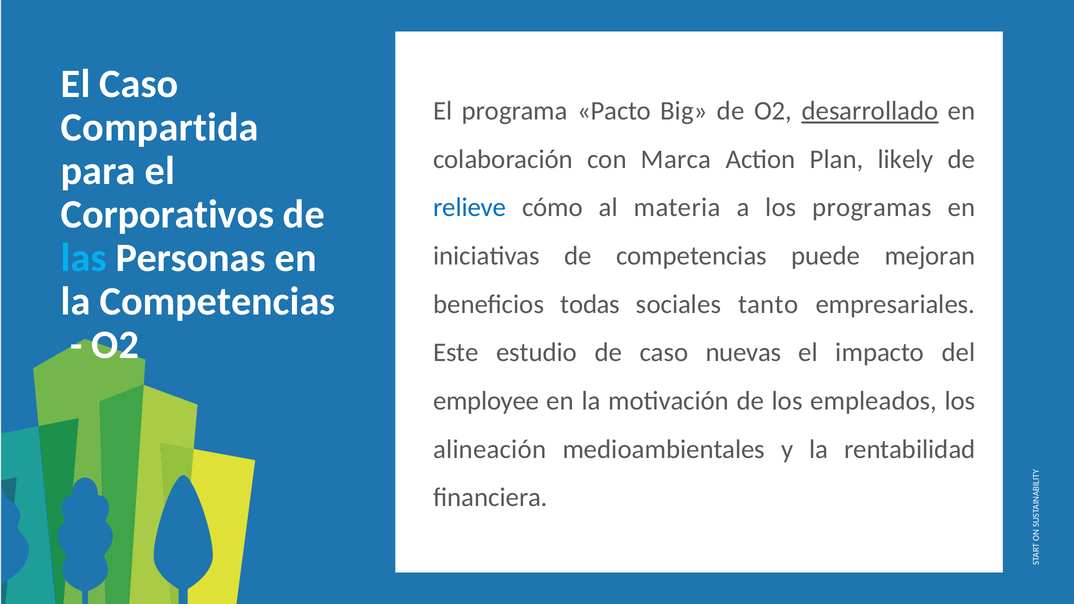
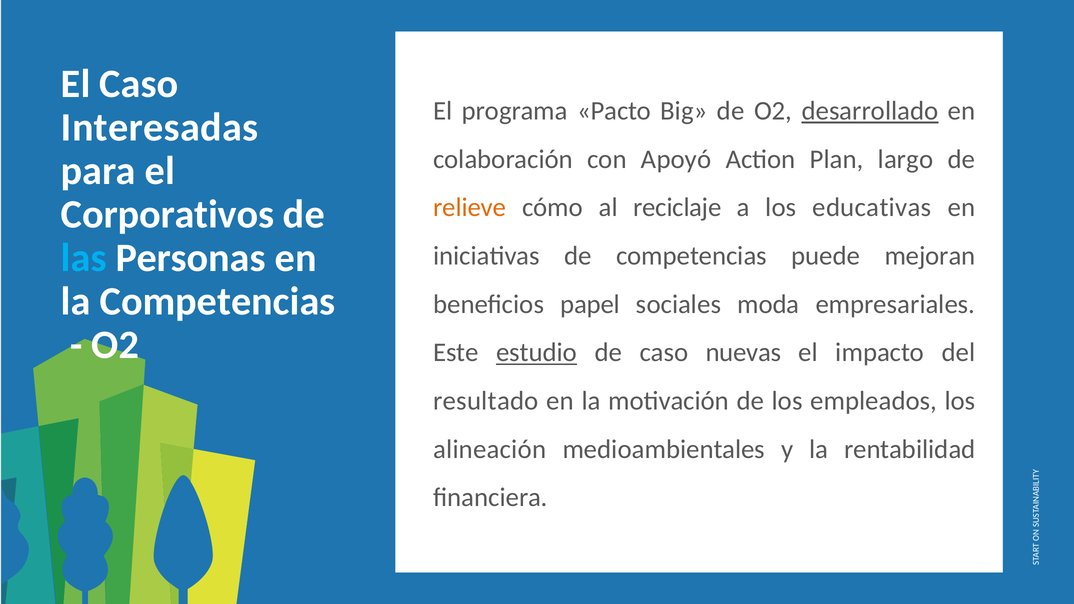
Compartida: Compartida -> Interesadas
Marca: Marca -> Apoyó
likely: likely -> largo
relieve colour: blue -> orange
materia: materia -> reciclaje
programas: programas -> educativas
todas: todas -> papel
tanto: tanto -> moda
estudio underline: none -> present
employee: employee -> resultado
